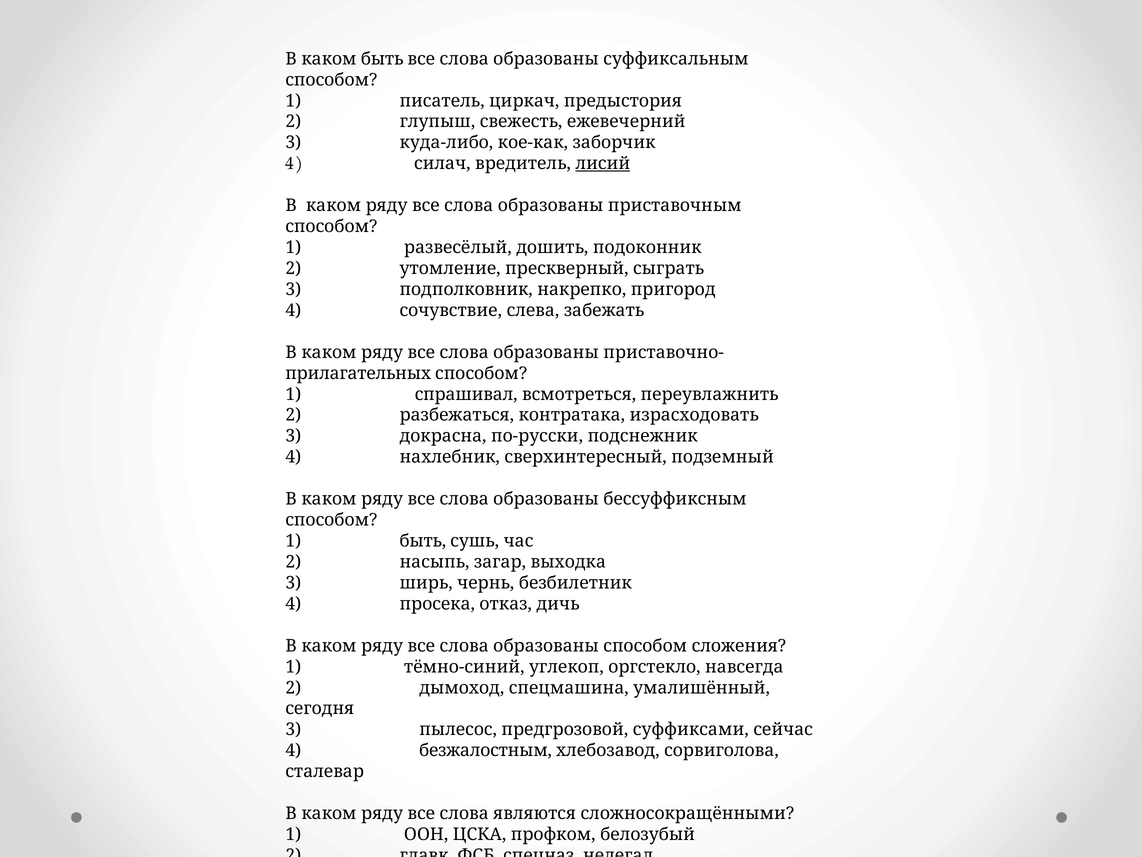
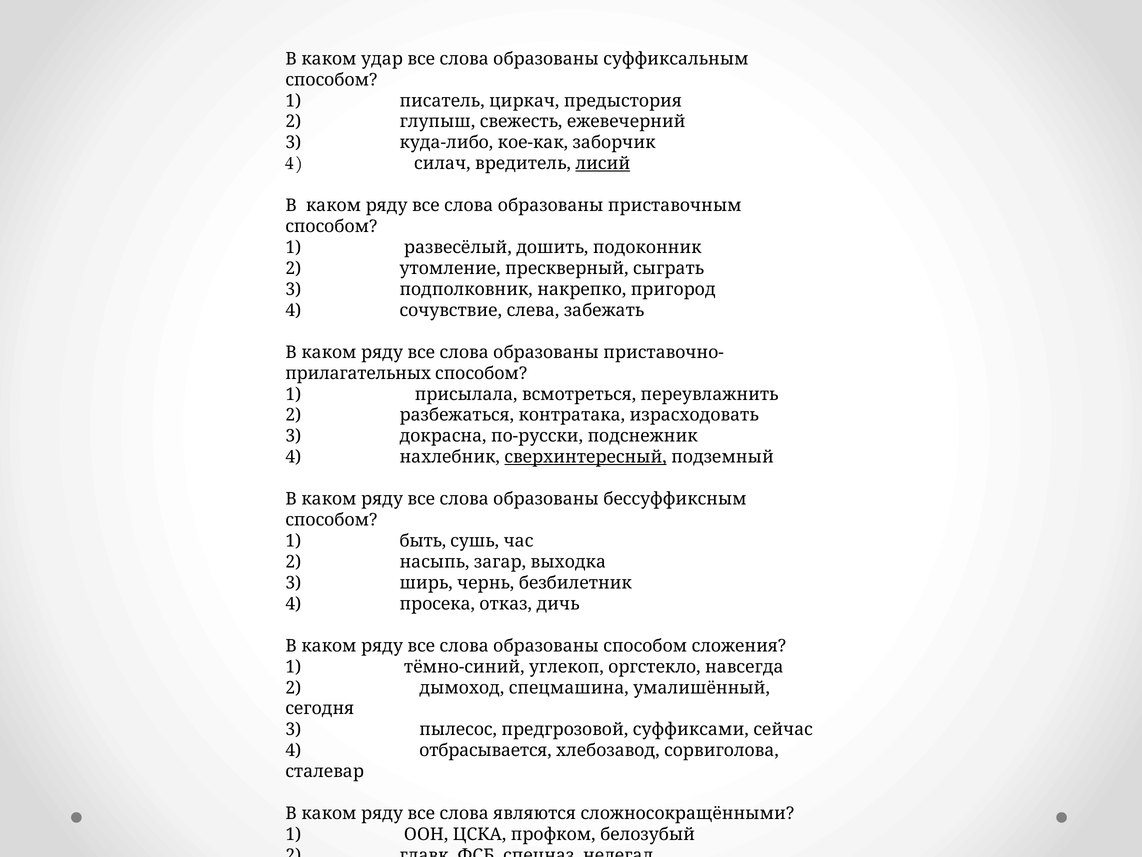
каком быть: быть -> удар
спрашивал: спрашивал -> присылала
сверхинтересный underline: none -> present
безжалостным: безжалостным -> отбрасывается
